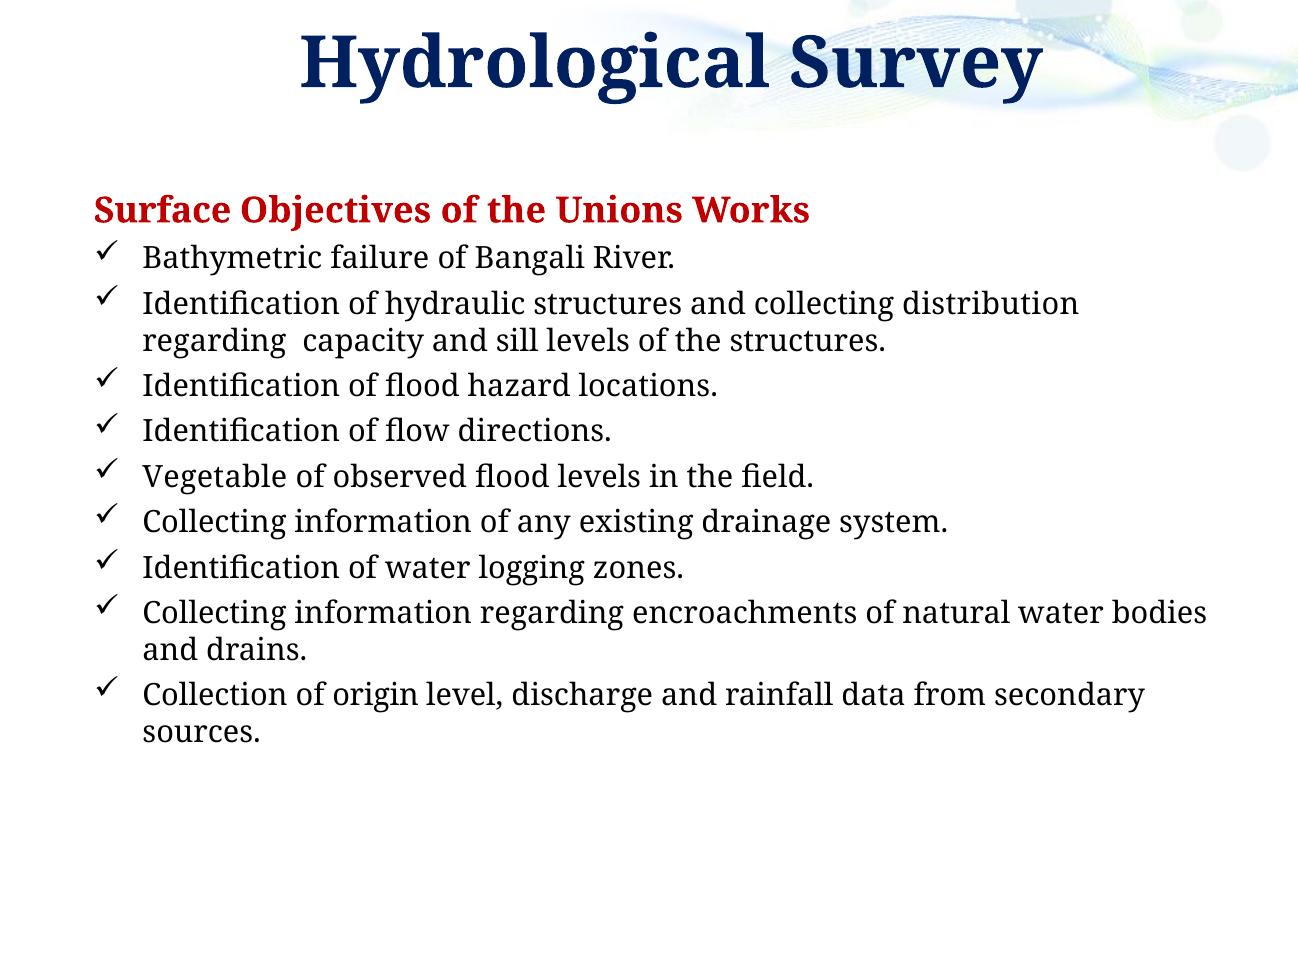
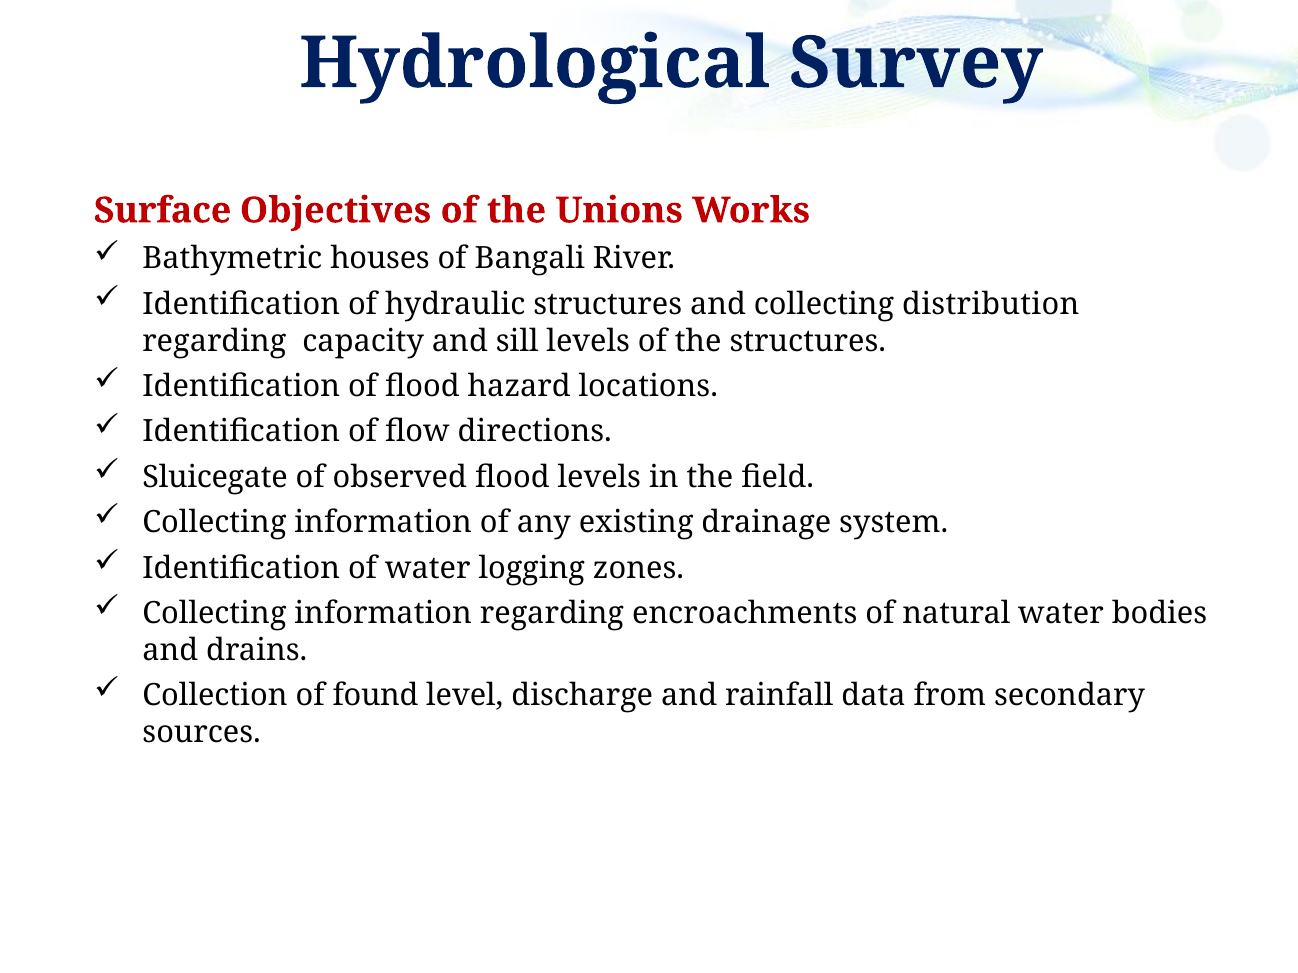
failure: failure -> houses
Vegetable: Vegetable -> Sluicegate
origin: origin -> found
